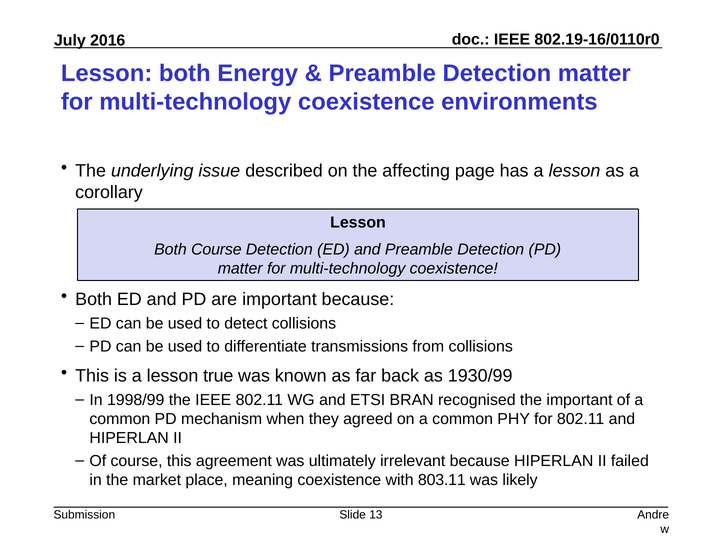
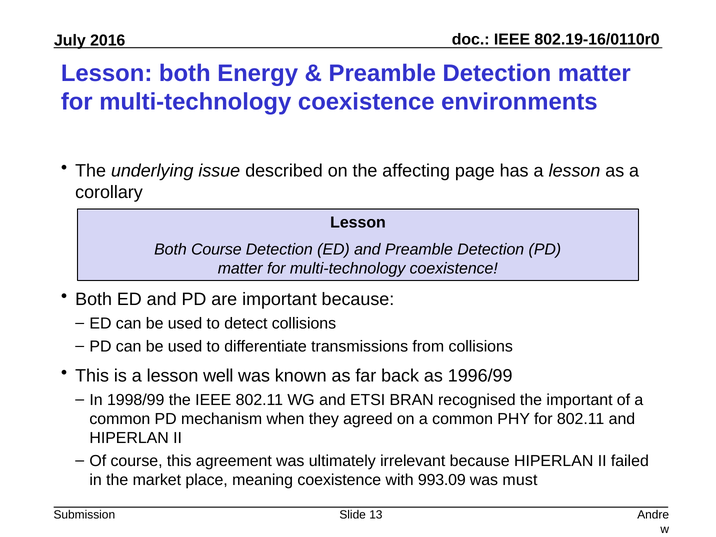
true: true -> well
1930/99: 1930/99 -> 1996/99
803.11: 803.11 -> 993.09
likely: likely -> must
